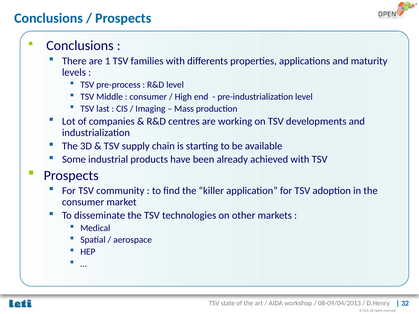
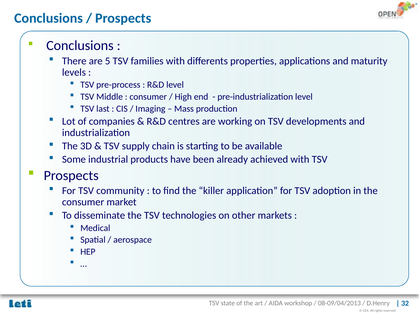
1: 1 -> 5
